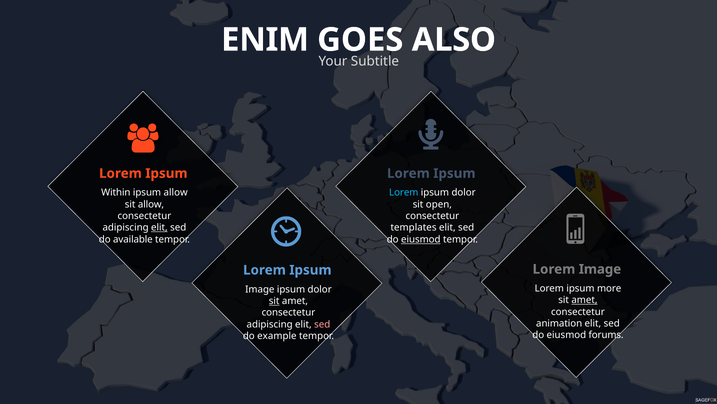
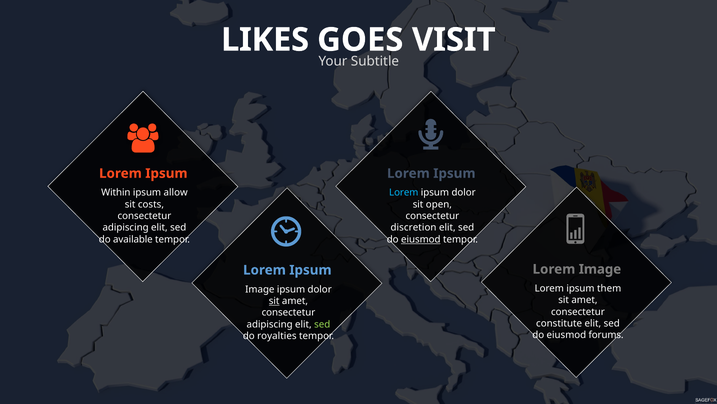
ENIM: ENIM -> LIKES
ALSO: ALSO -> VISIT
sit allow: allow -> costs
elit at (159, 227) underline: present -> none
templates: templates -> discretion
more: more -> them
amet at (584, 300) underline: present -> none
animation: animation -> constitute
sed at (322, 324) colour: pink -> light green
example: example -> royalties
